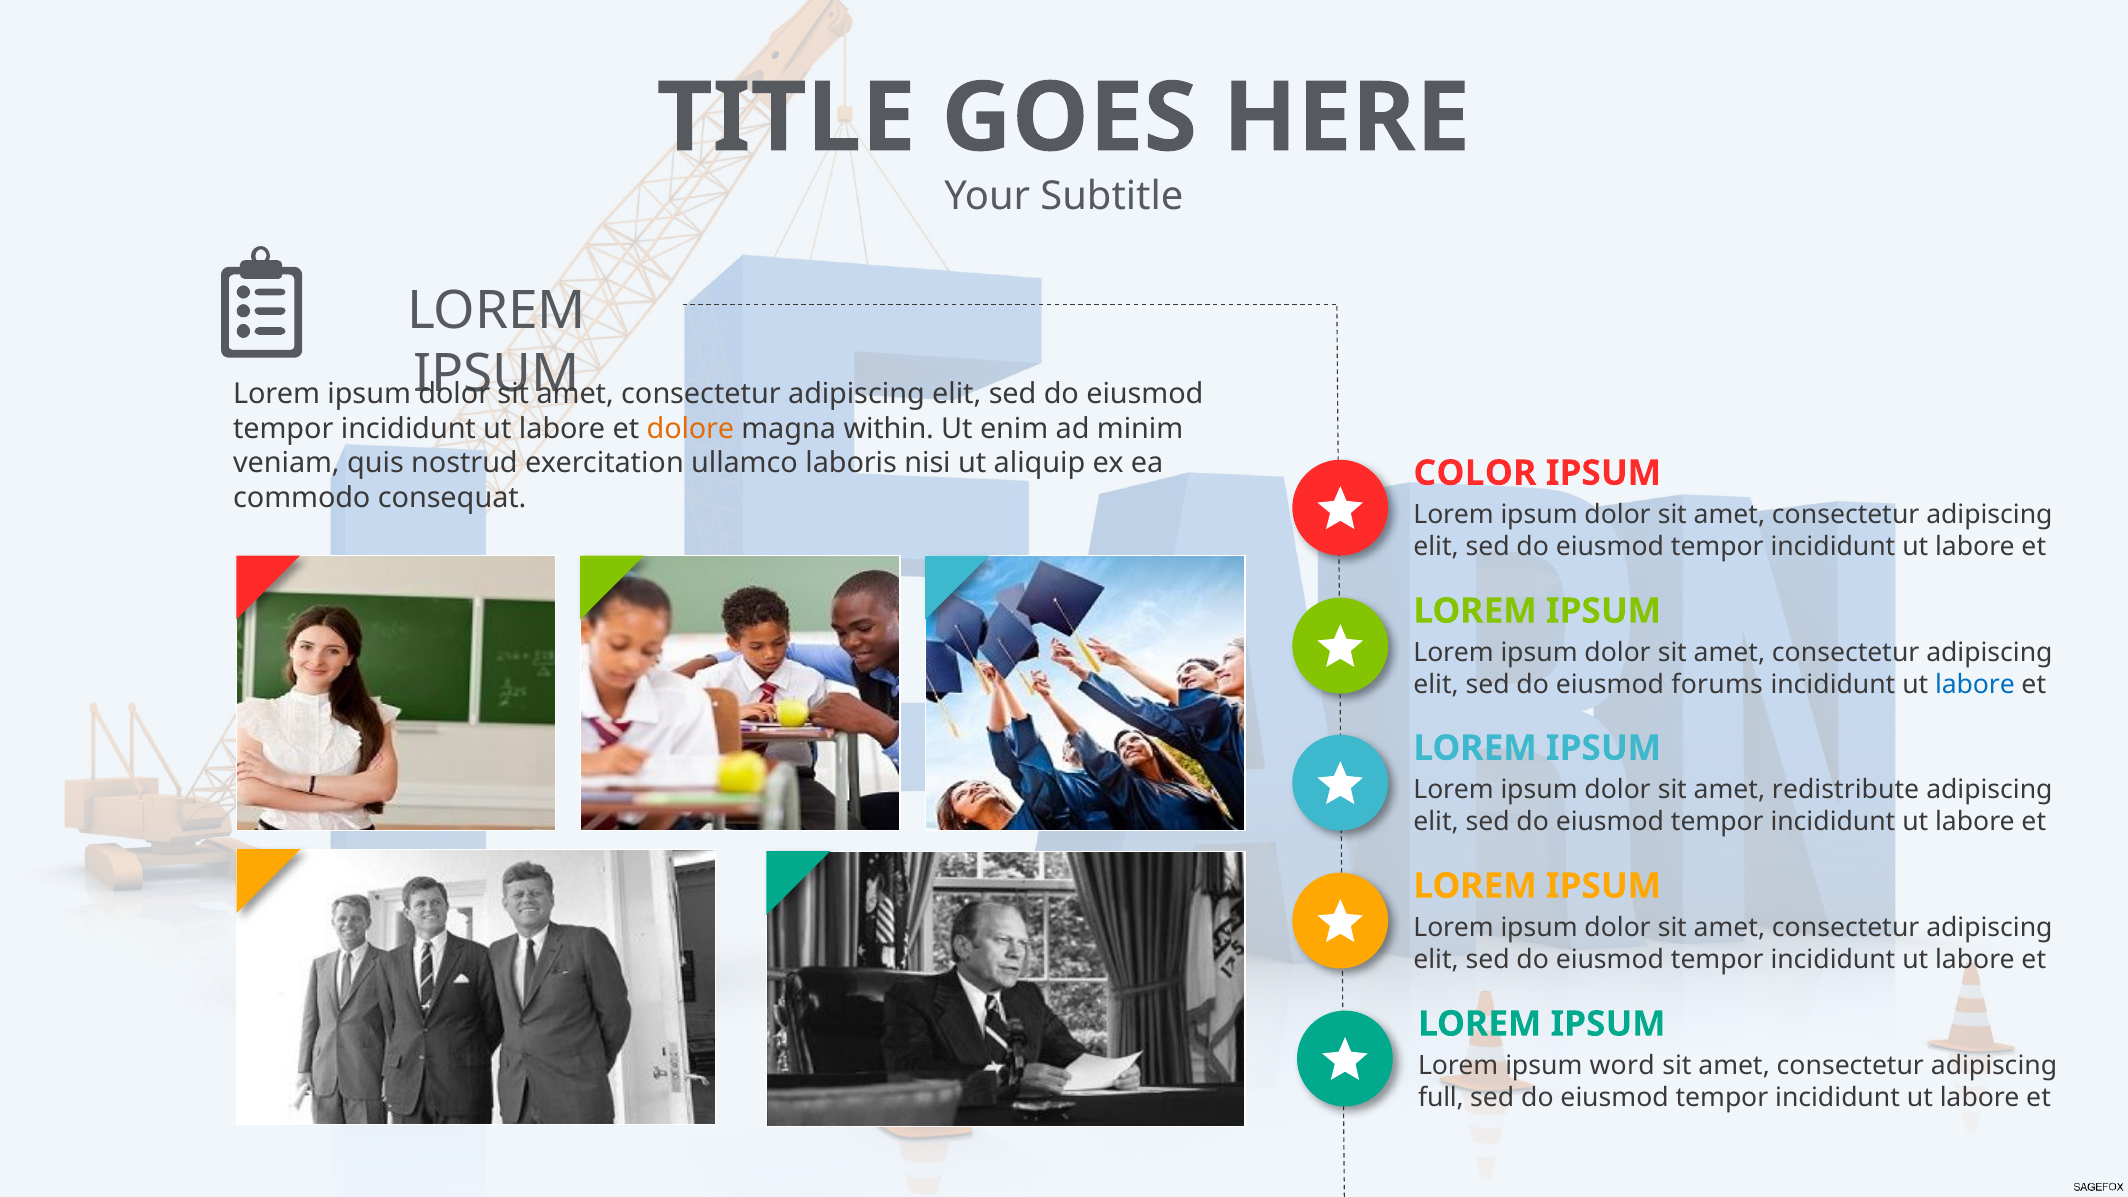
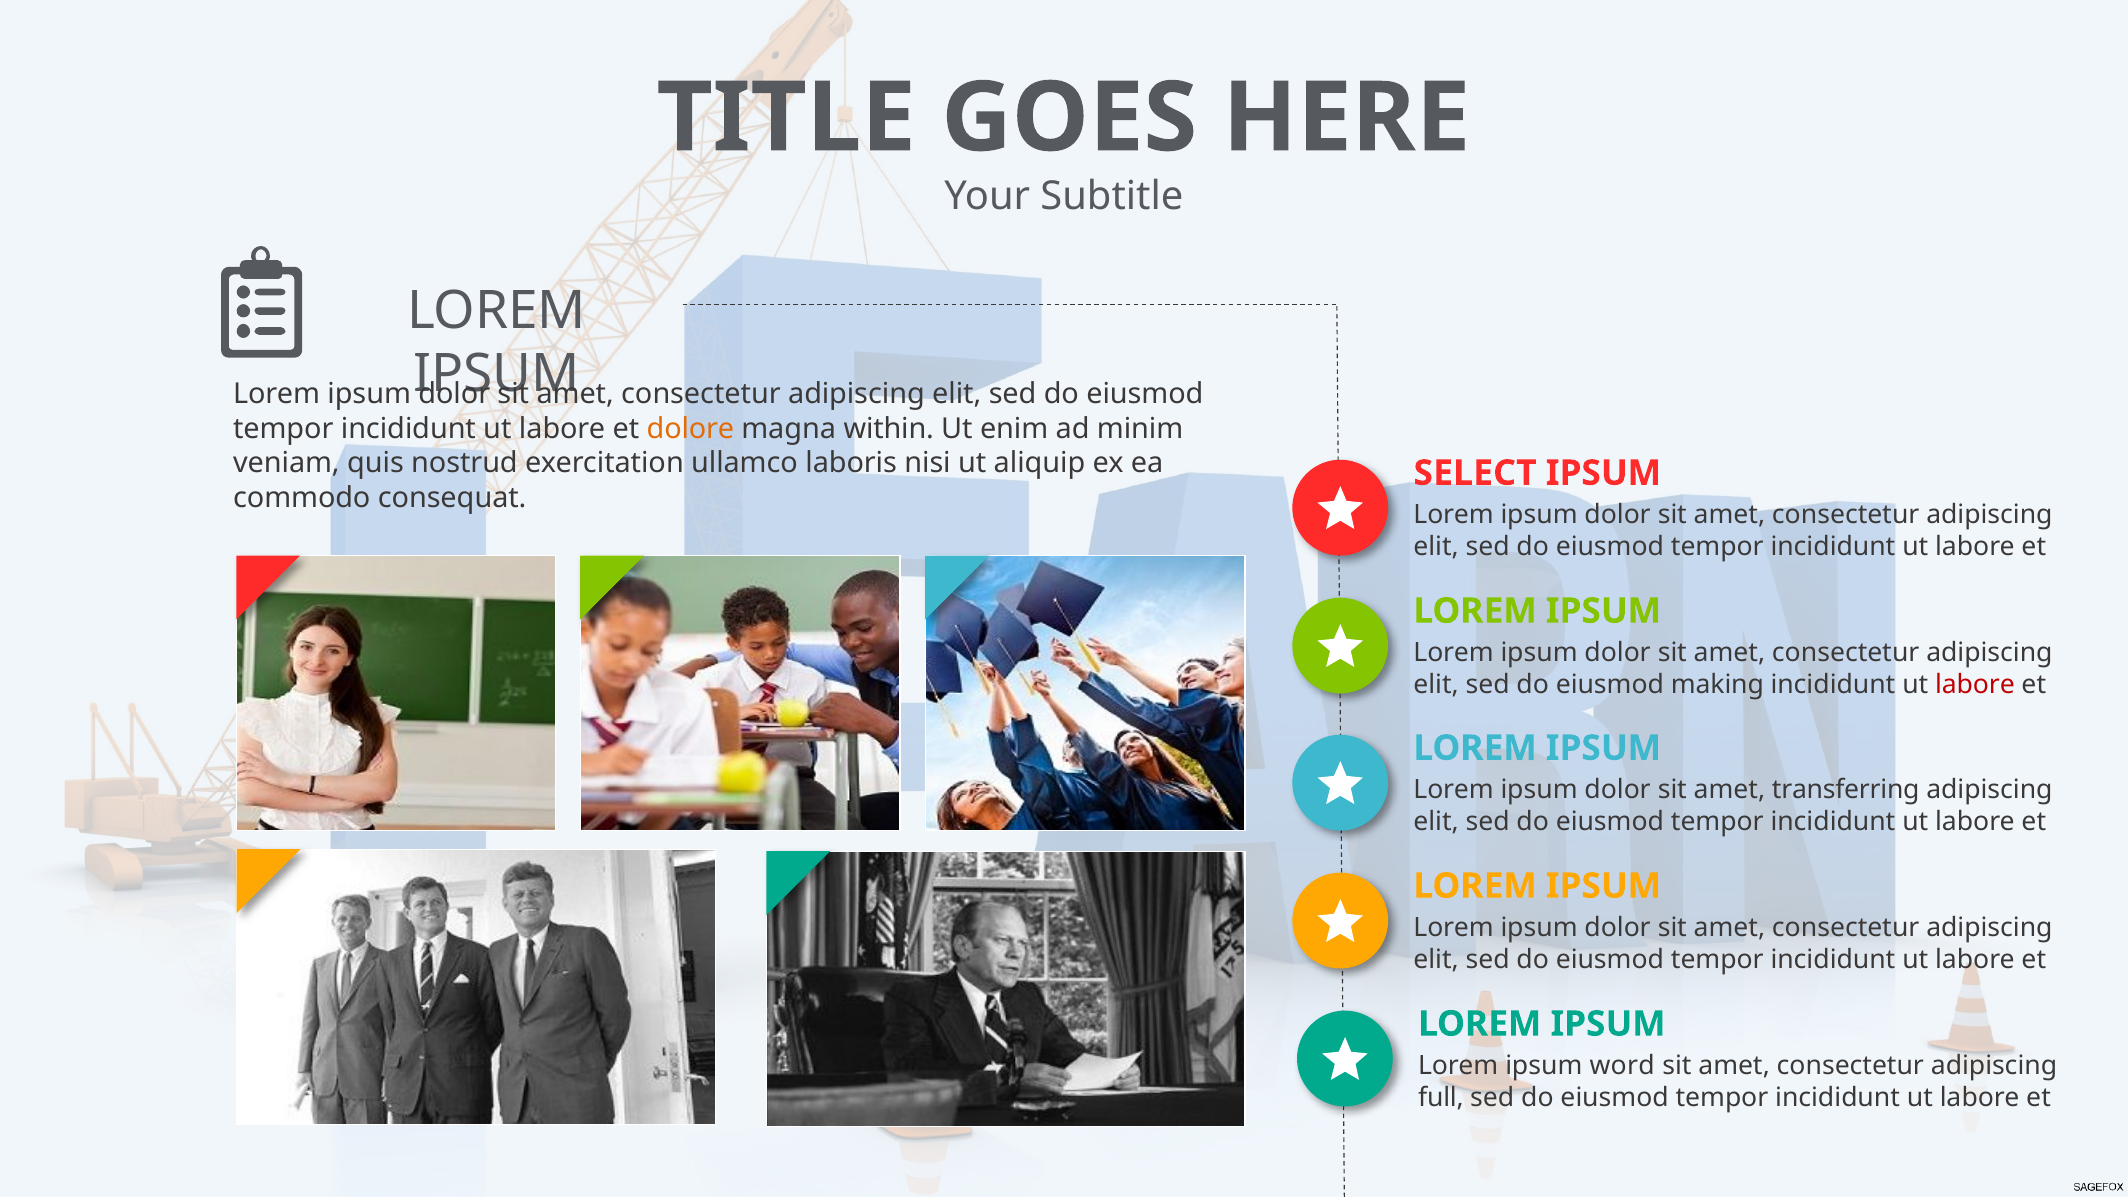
COLOR: COLOR -> SELECT
forums: forums -> making
labore at (1975, 685) colour: blue -> red
redistribute: redistribute -> transferring
